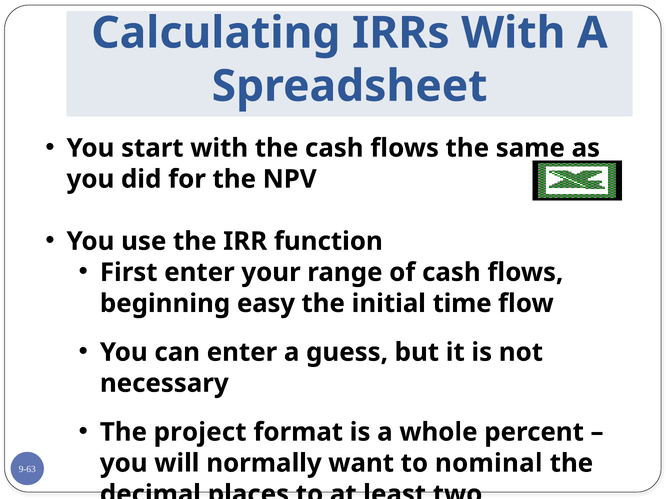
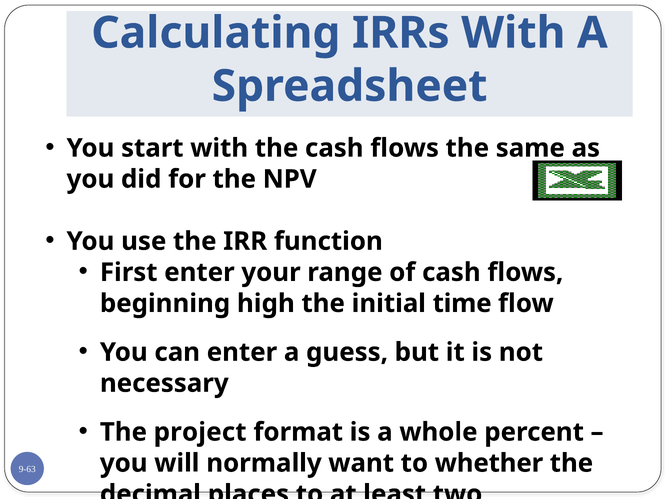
easy: easy -> high
nominal: nominal -> whether
